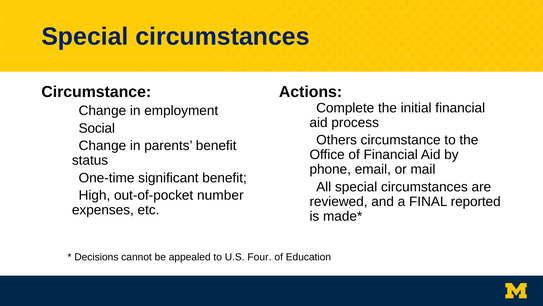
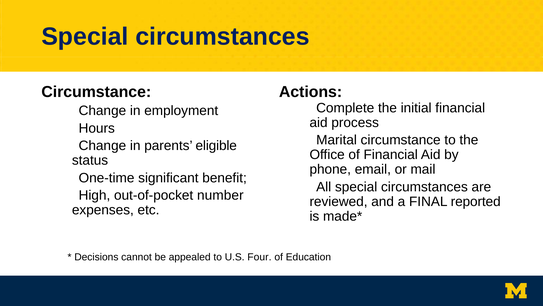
Social: Social -> Hours
Others: Others -> Marital
parents benefit: benefit -> eligible
